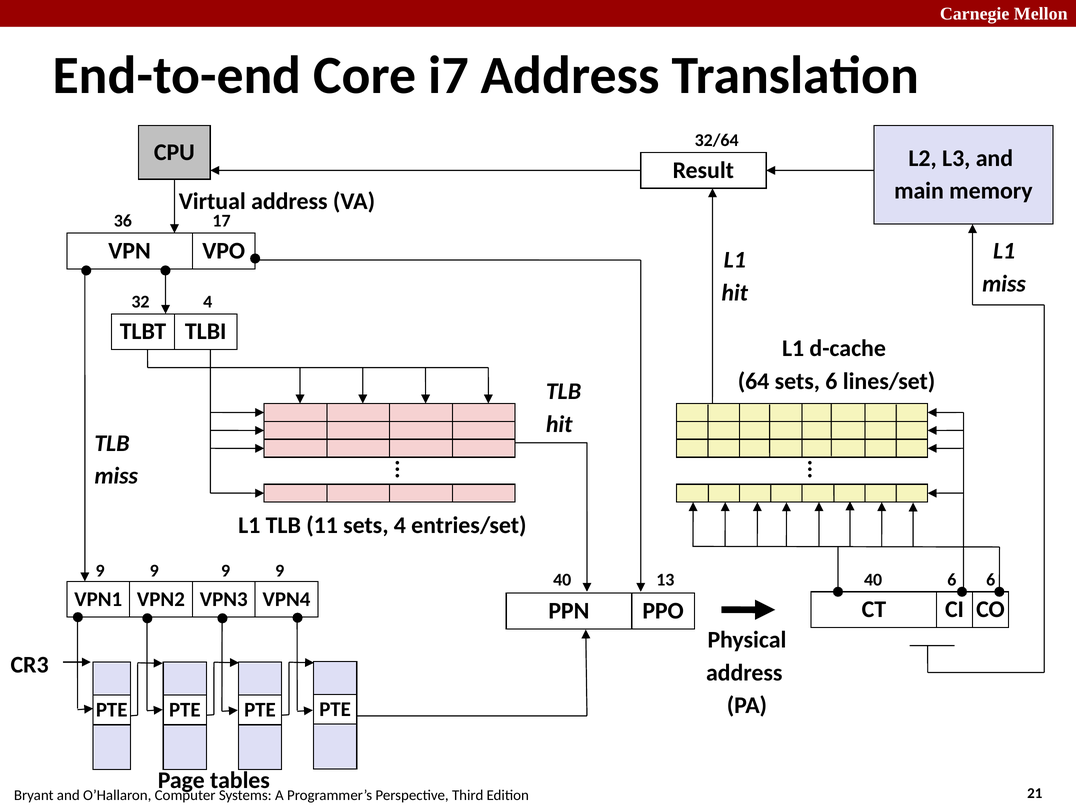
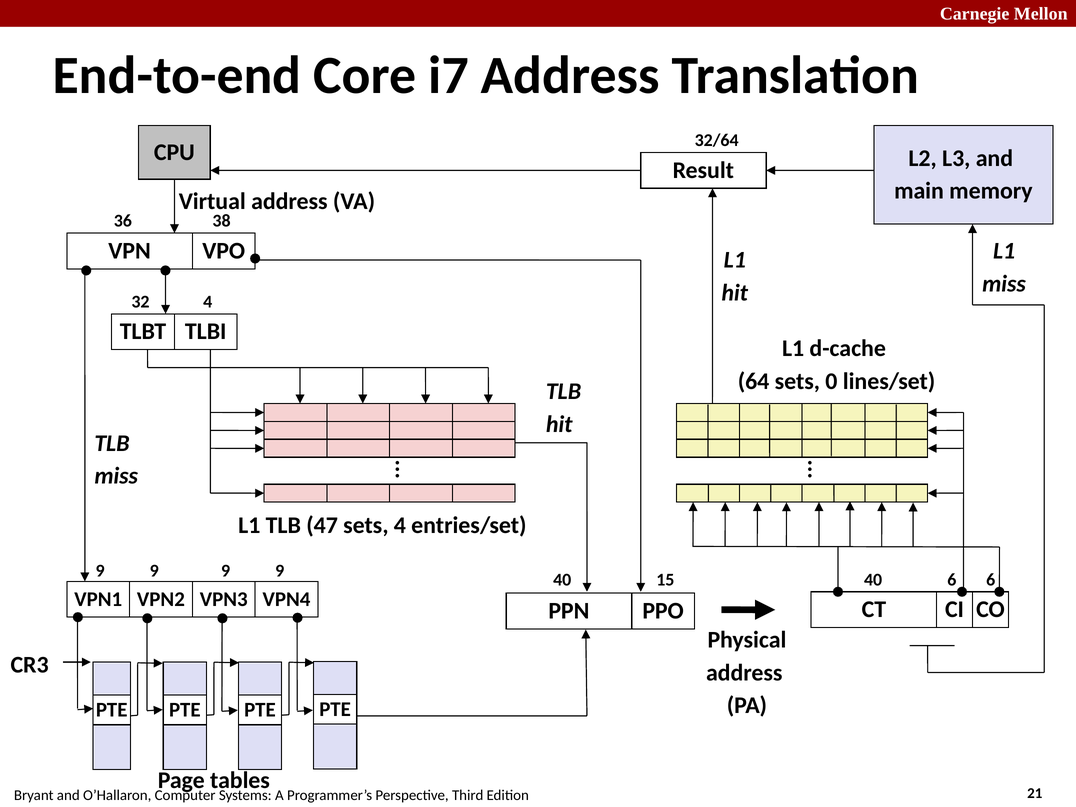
17: 17 -> 38
sets 6: 6 -> 0
11: 11 -> 47
13: 13 -> 15
